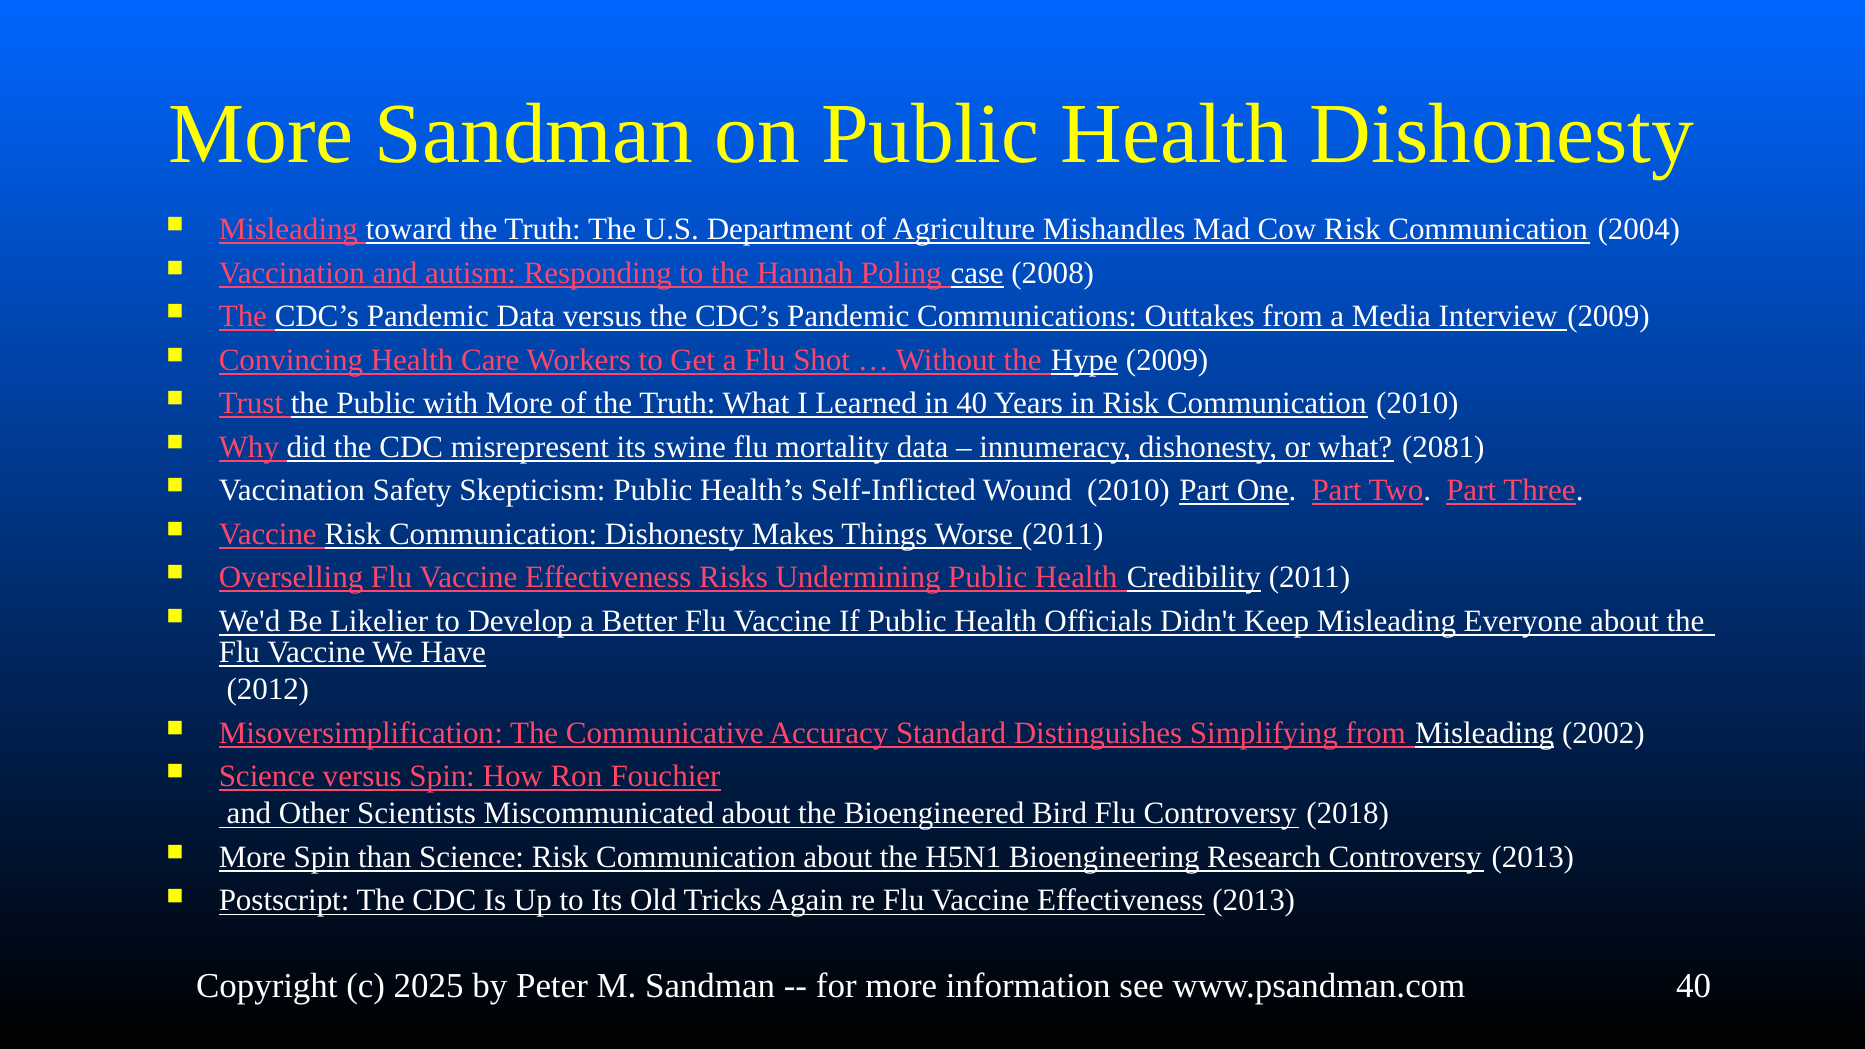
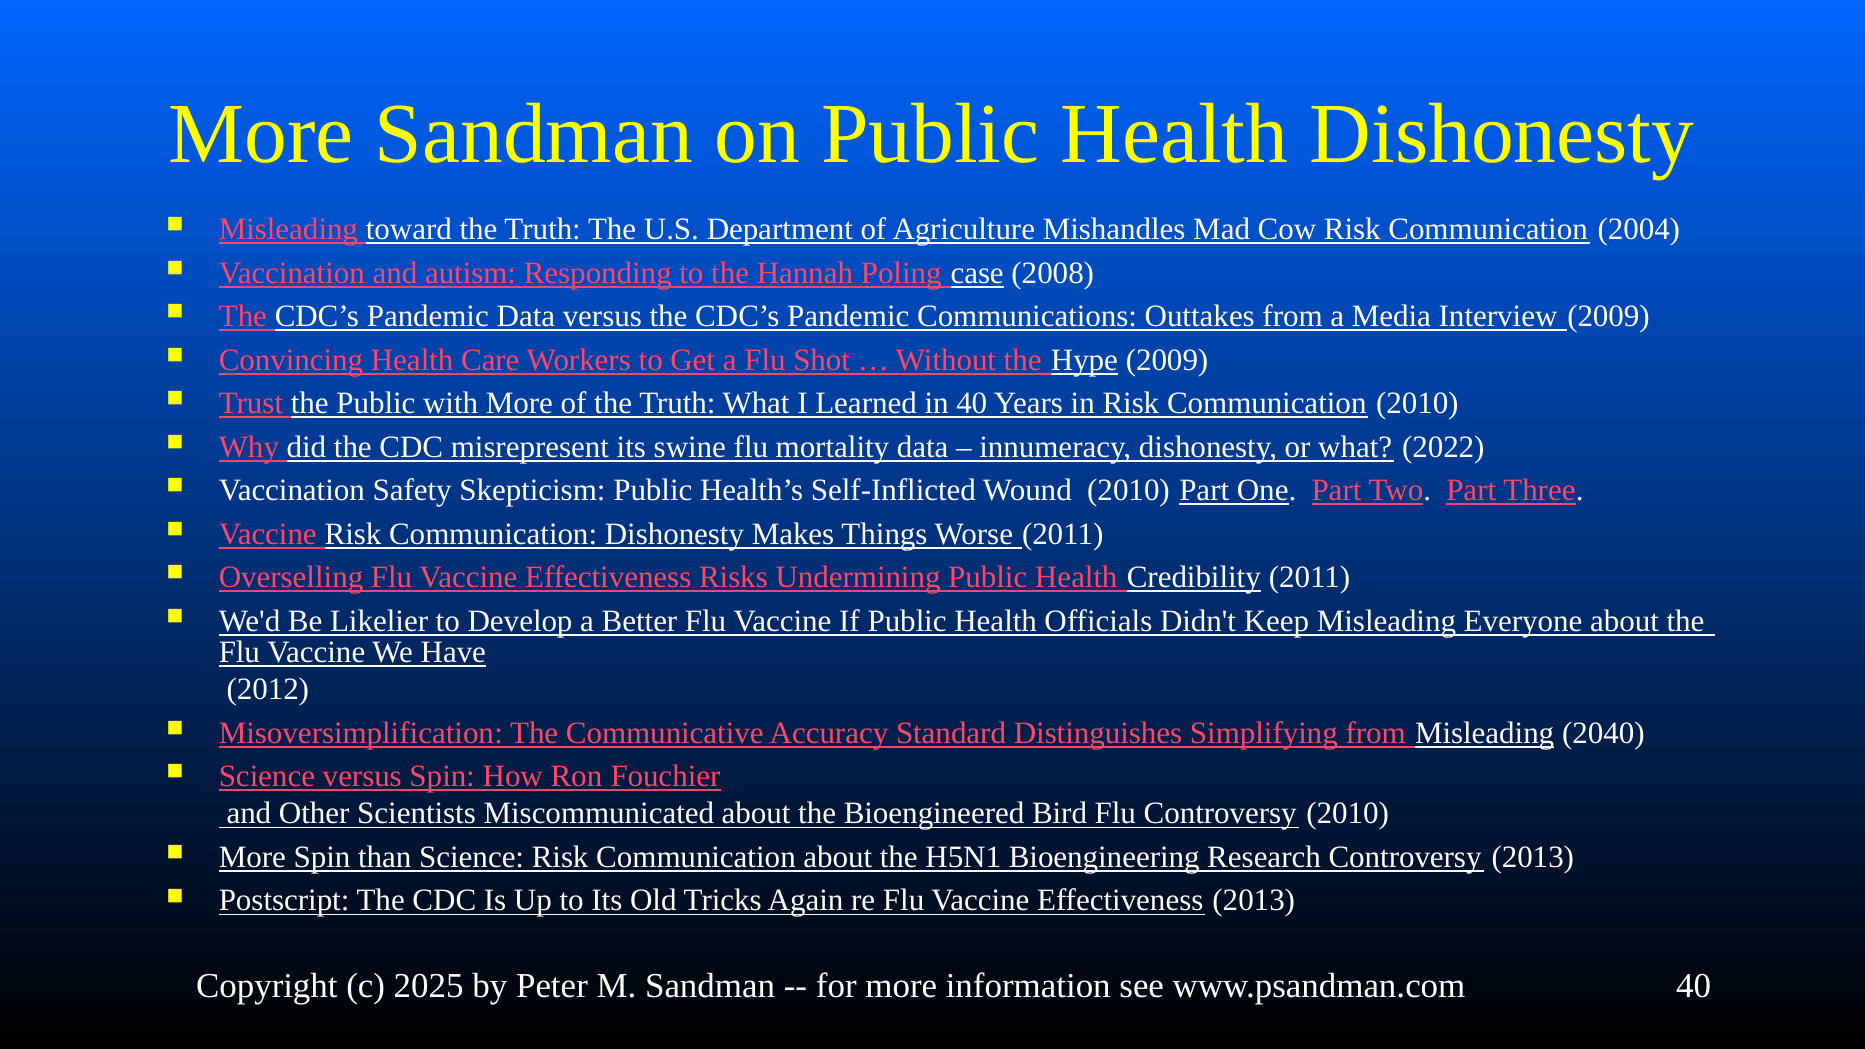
2081: 2081 -> 2022
2002: 2002 -> 2040
Controversy 2018: 2018 -> 2010
